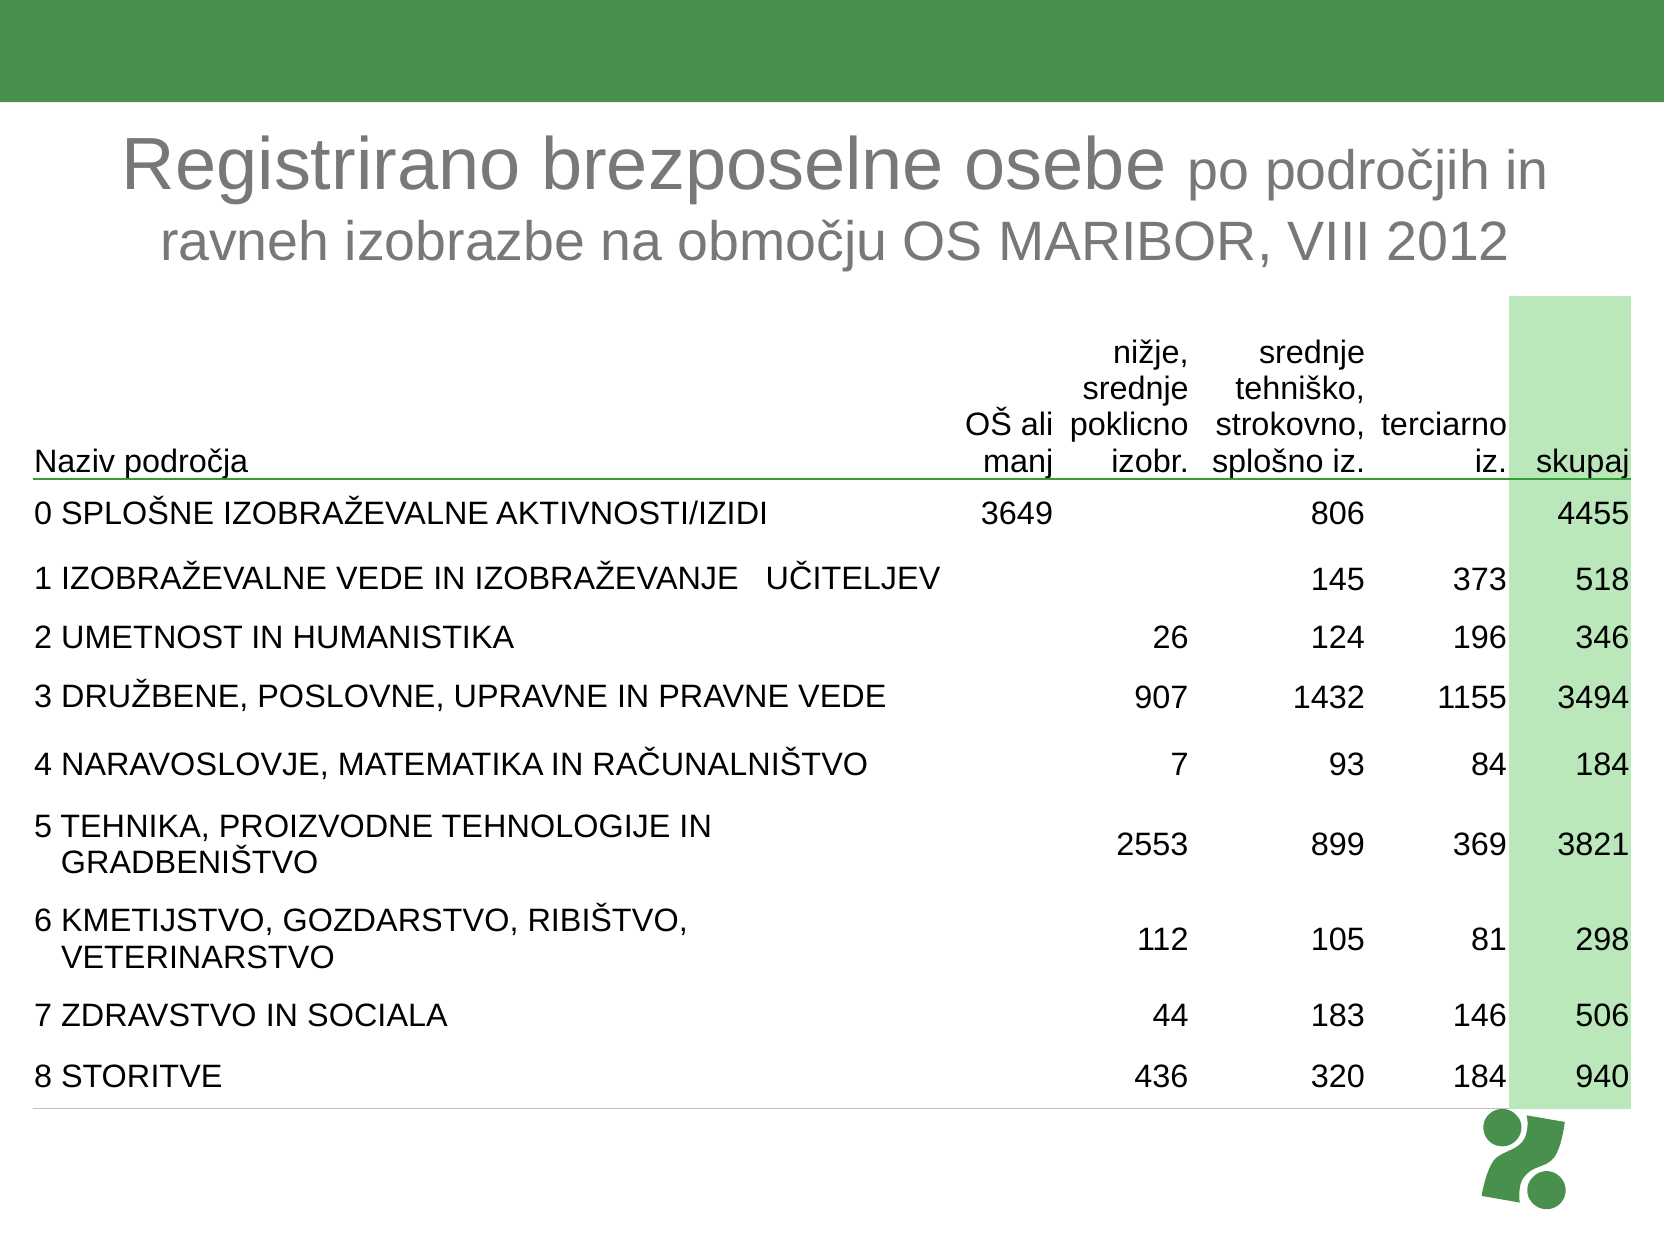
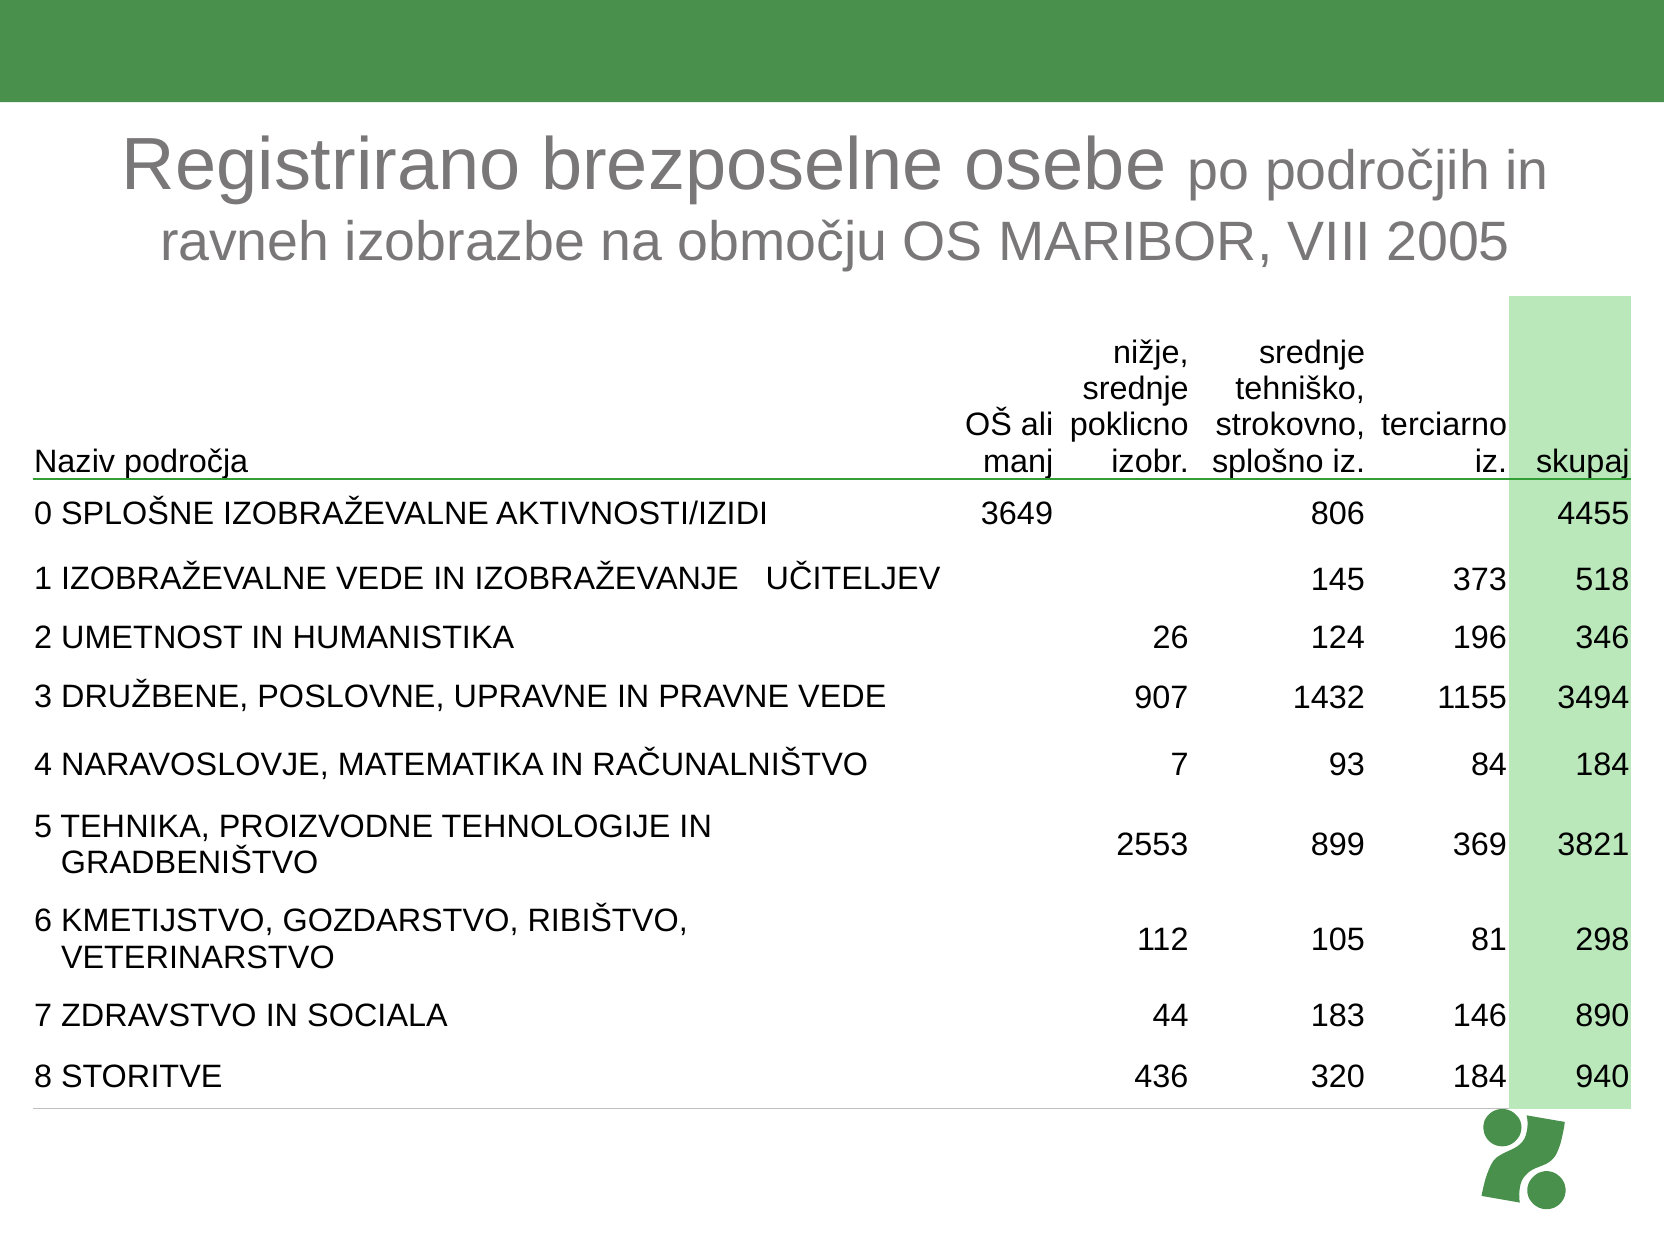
2012: 2012 -> 2005
506: 506 -> 890
